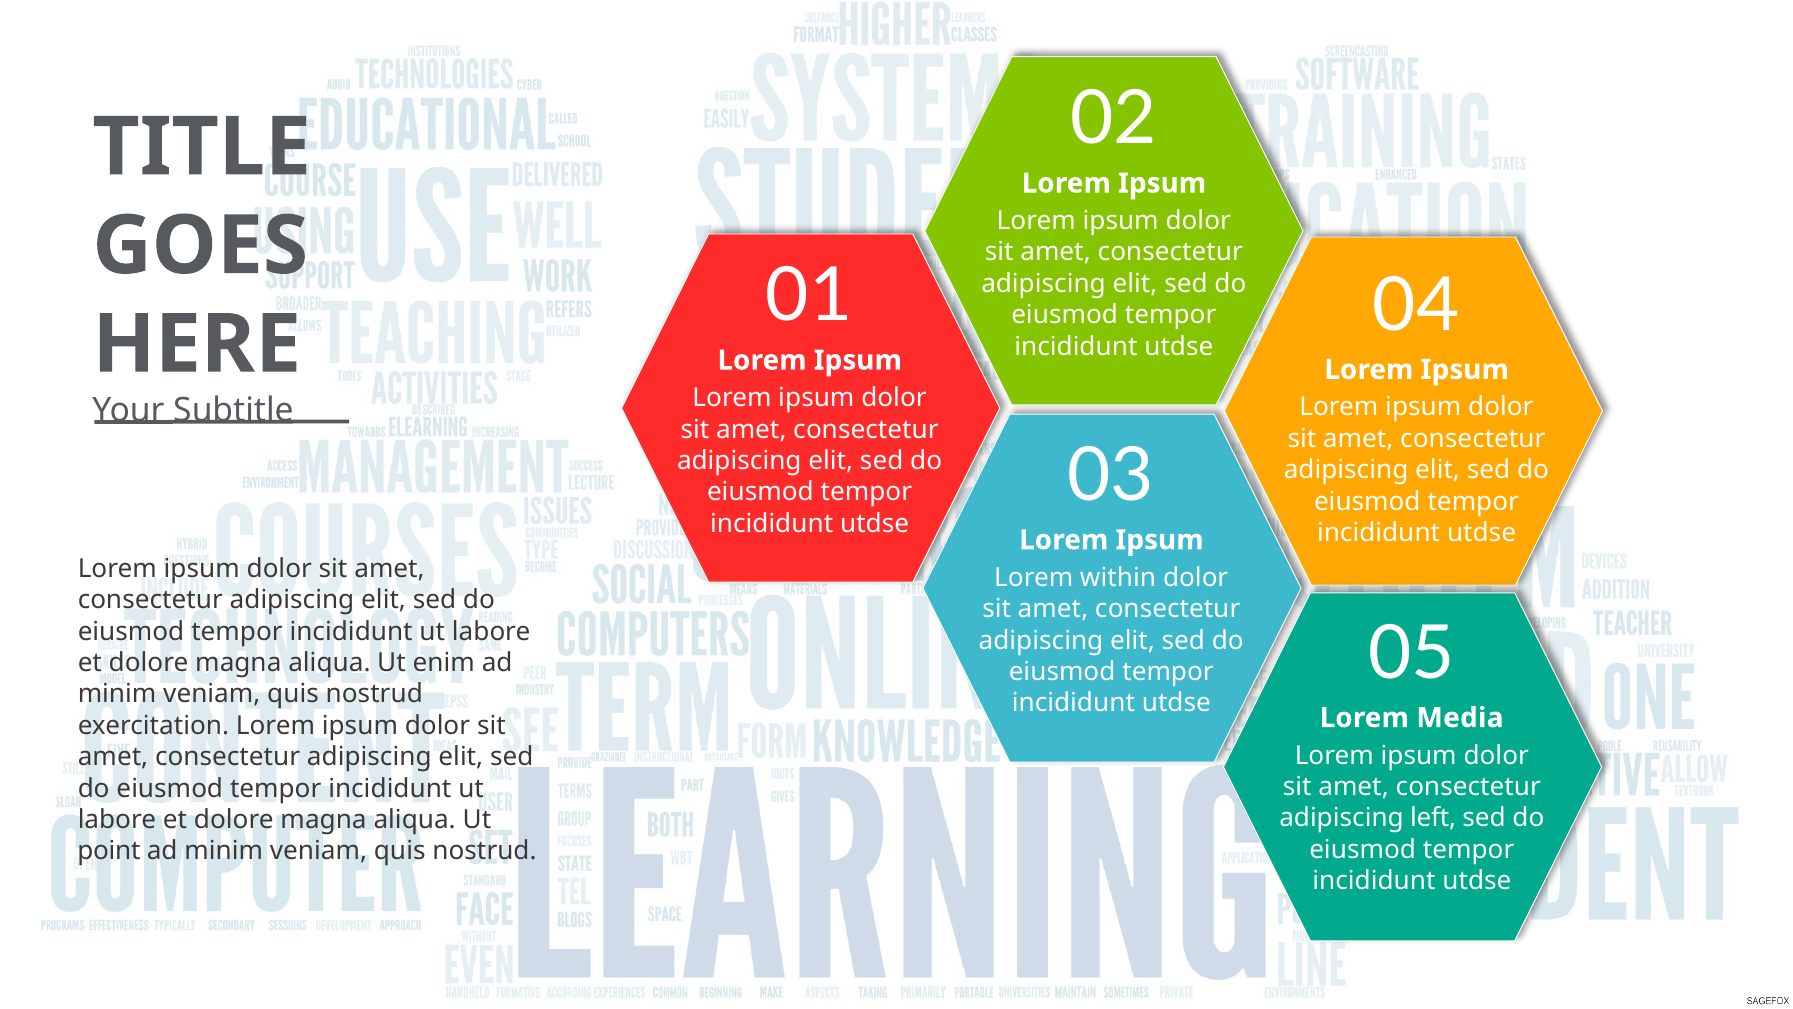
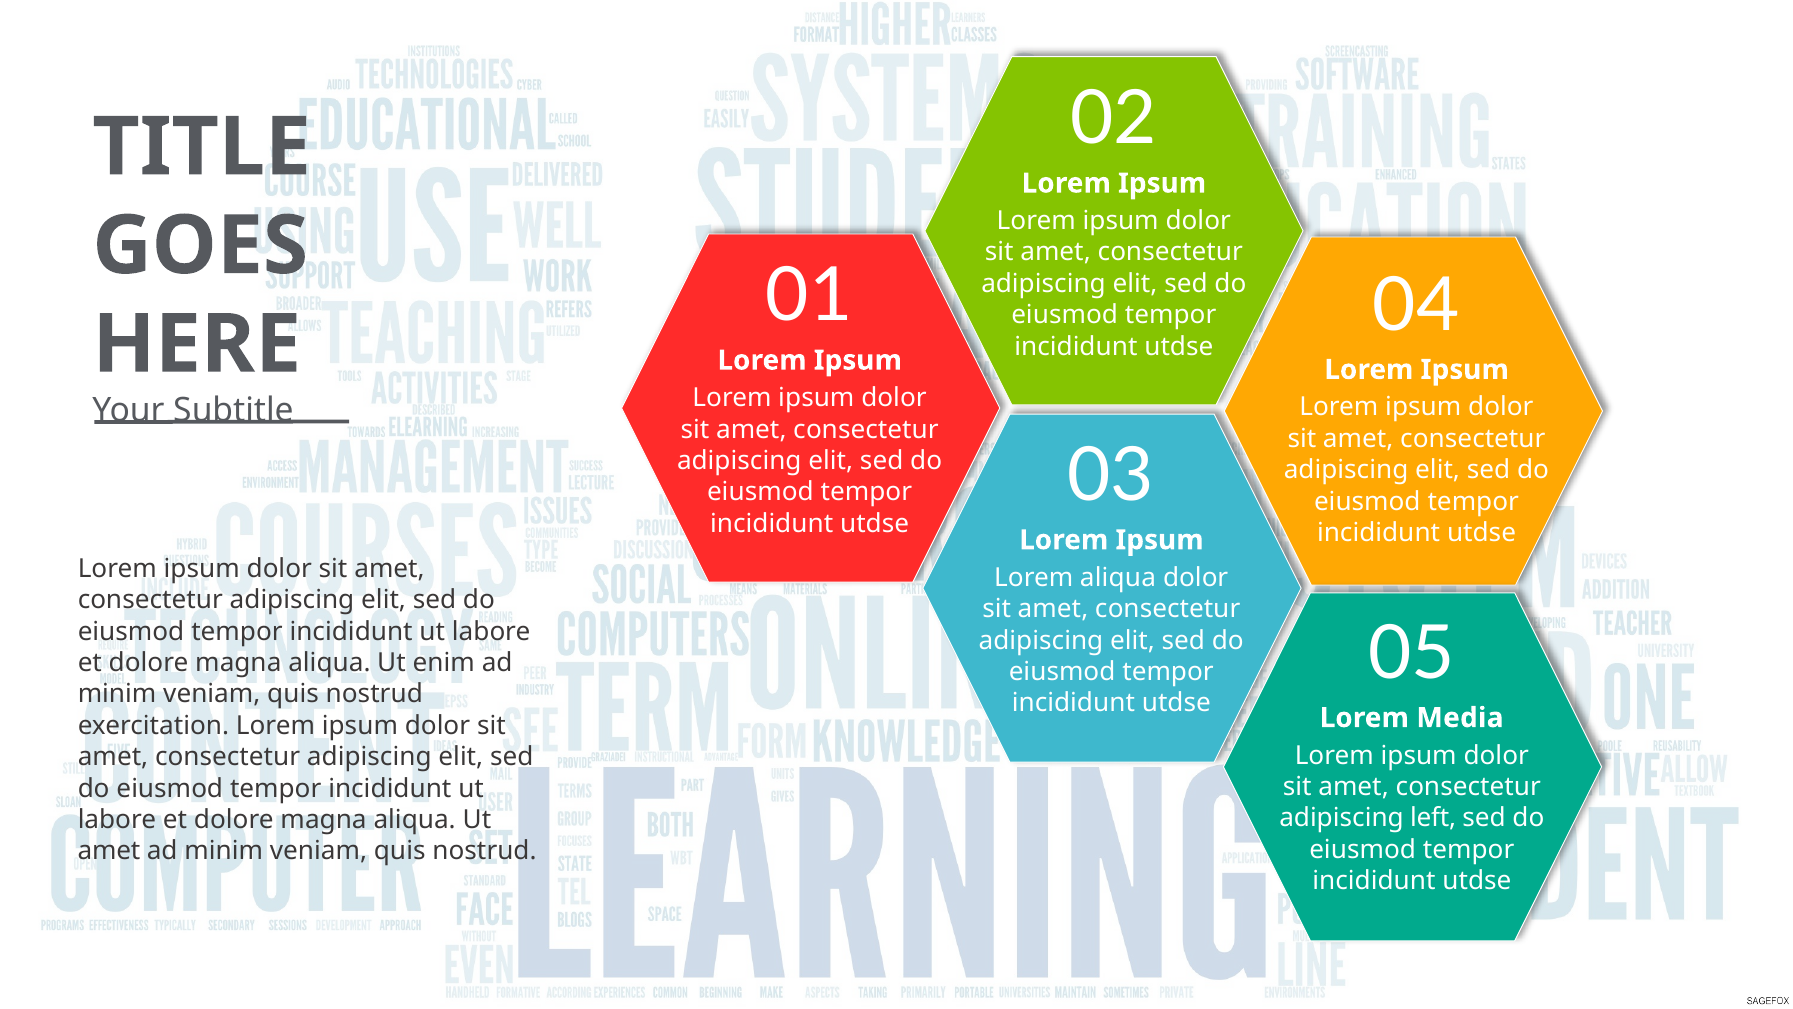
Lorem within: within -> aliqua
point at (109, 851): point -> amet
